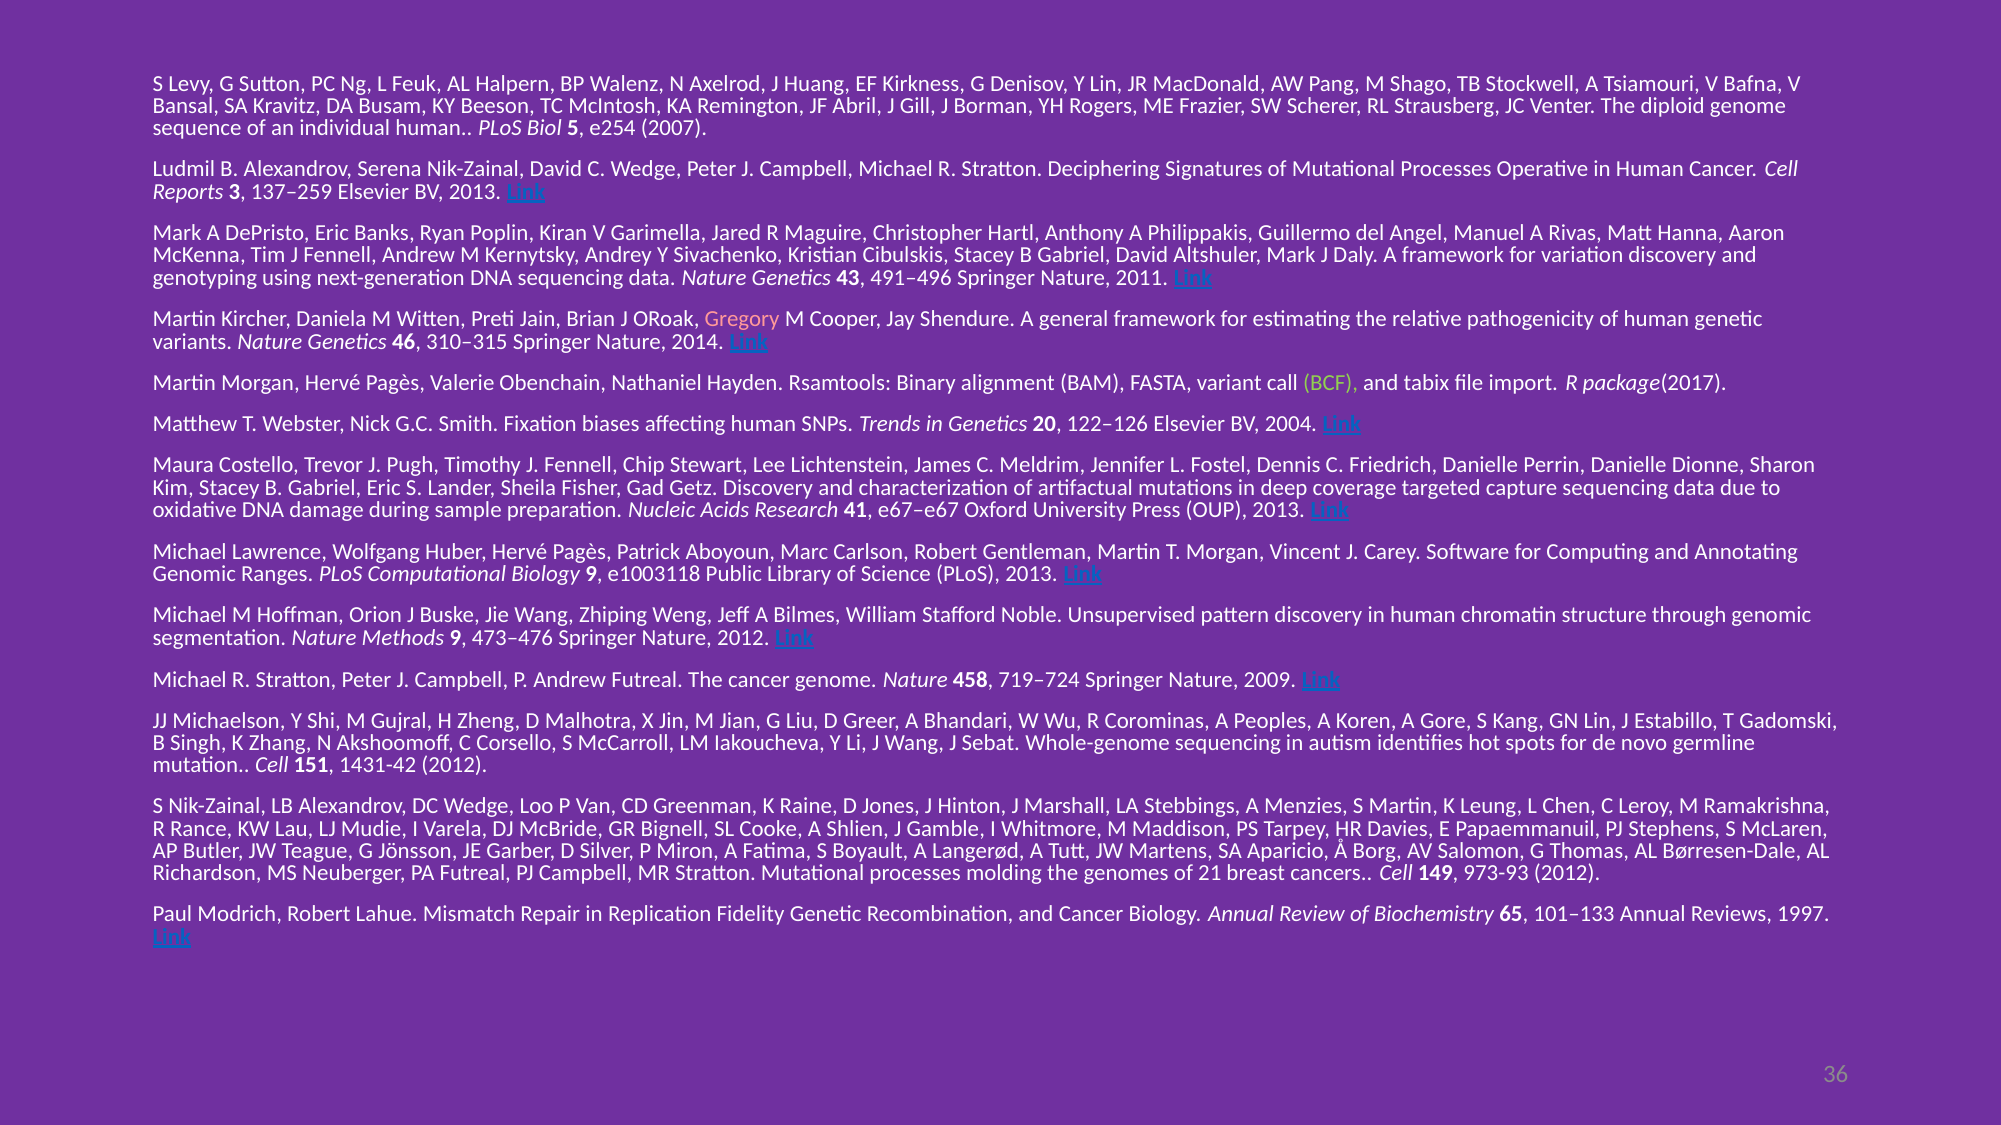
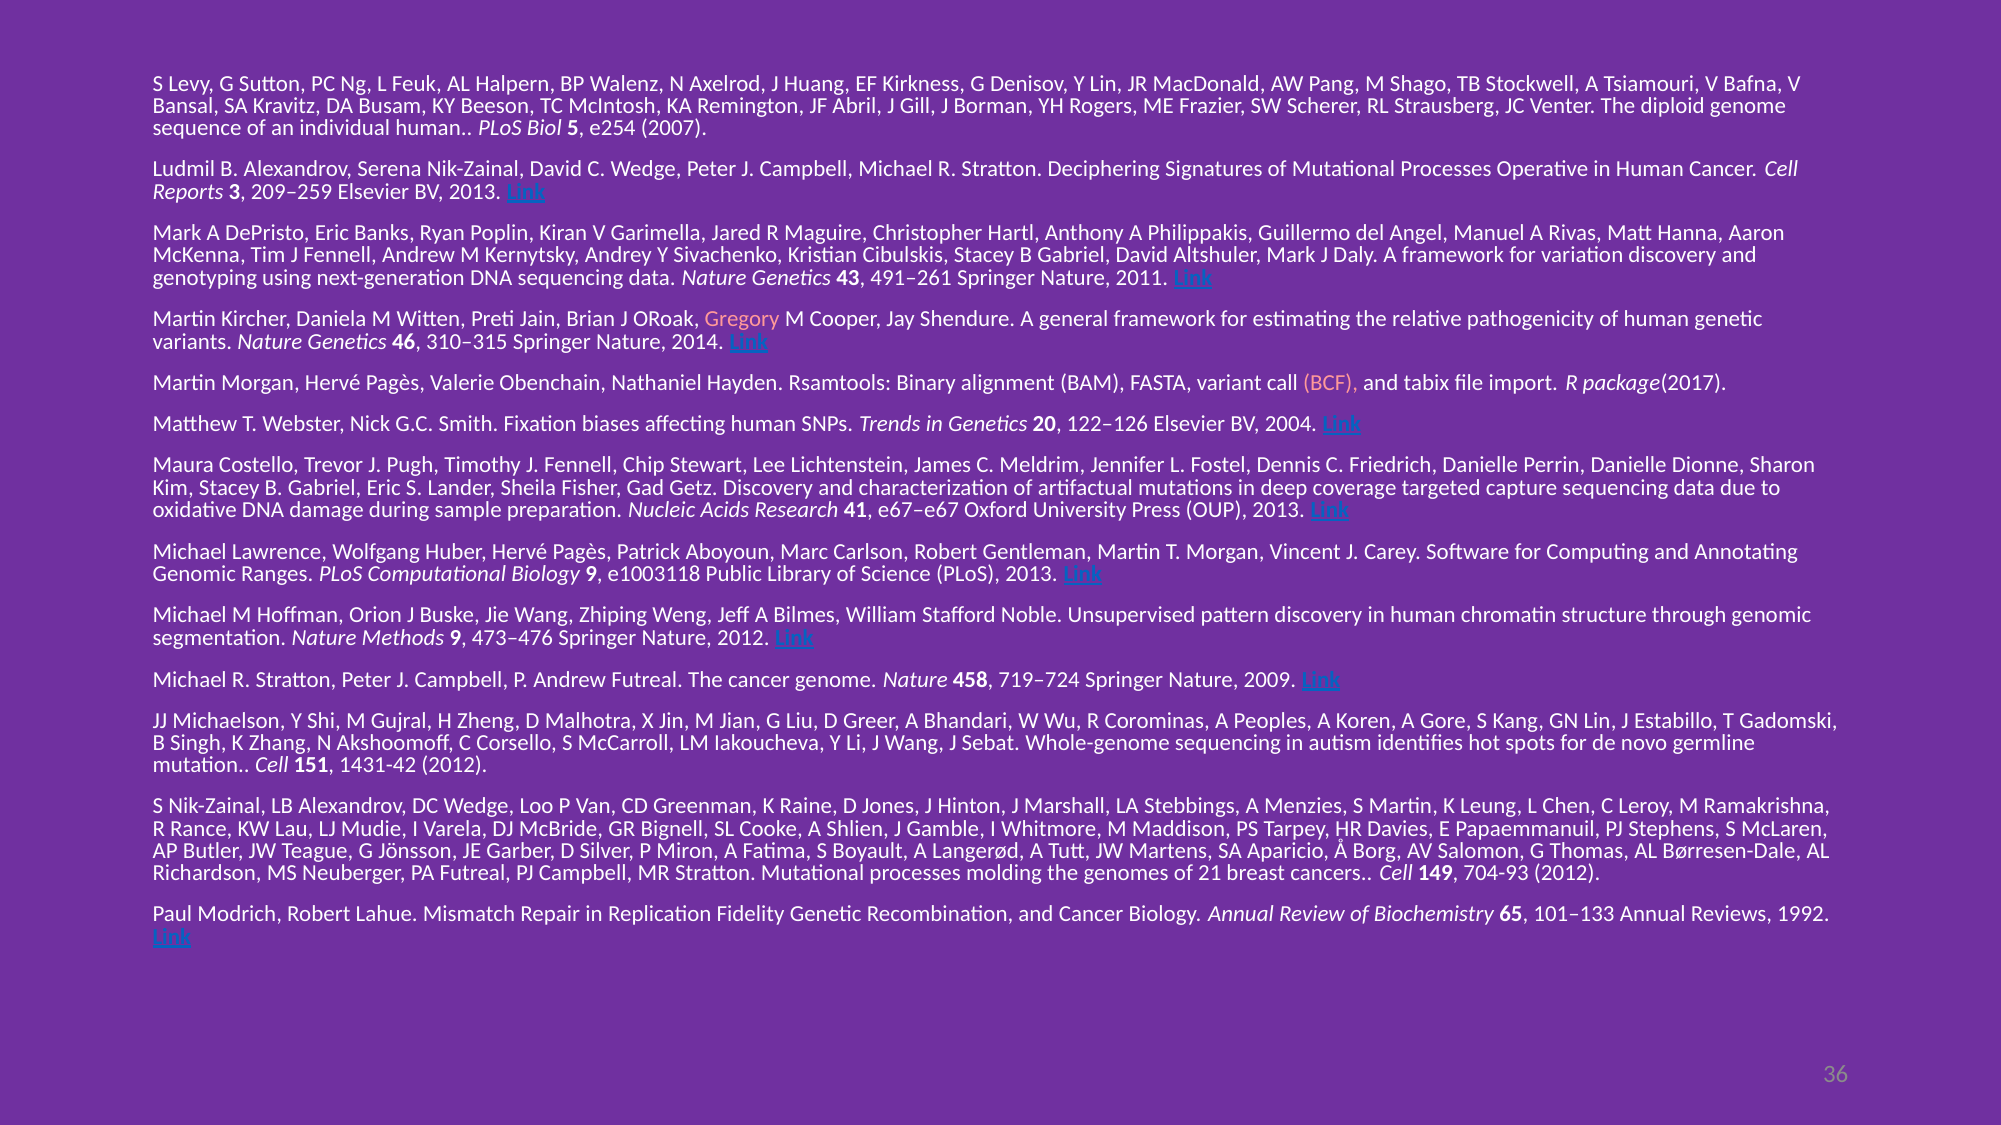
137–259: 137–259 -> 209–259
491–496: 491–496 -> 491–261
BCF colour: light green -> pink
973-93: 973-93 -> 704-93
1997: 1997 -> 1992
